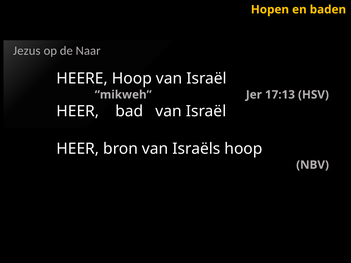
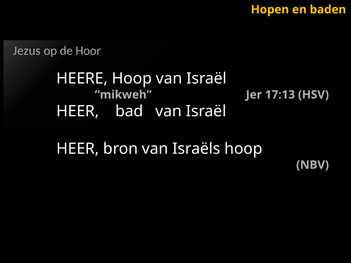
Naar: Naar -> Hoor
